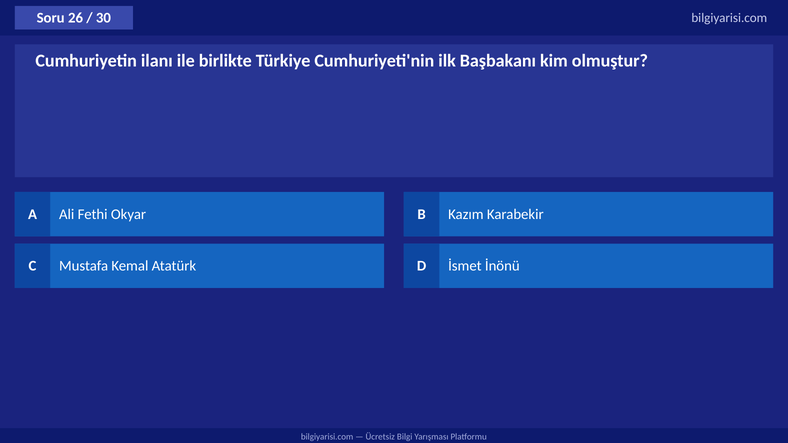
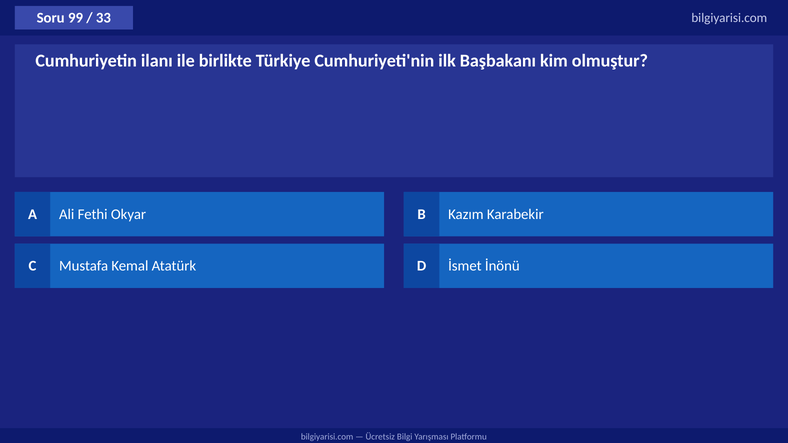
26: 26 -> 99
30: 30 -> 33
